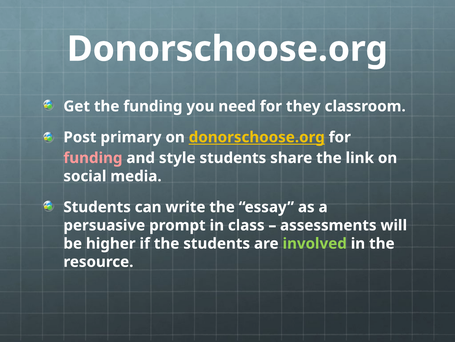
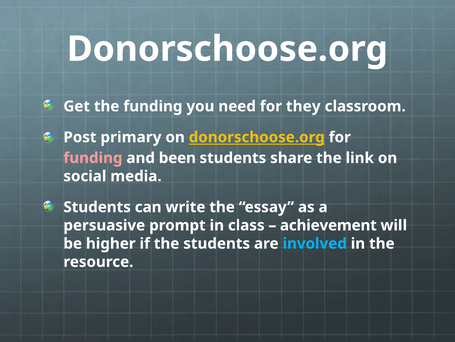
style: style -> been
assessments: assessments -> achievement
involved colour: light green -> light blue
